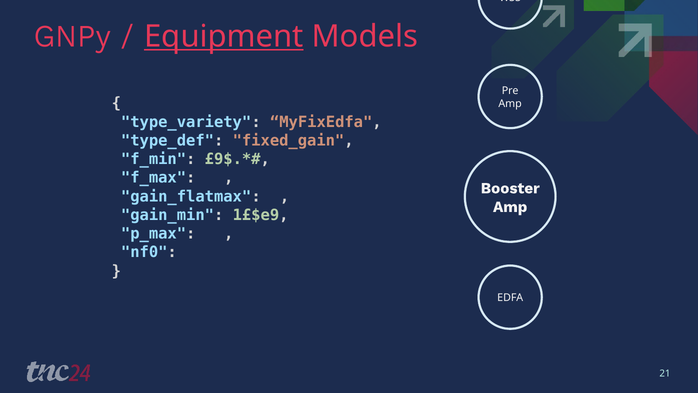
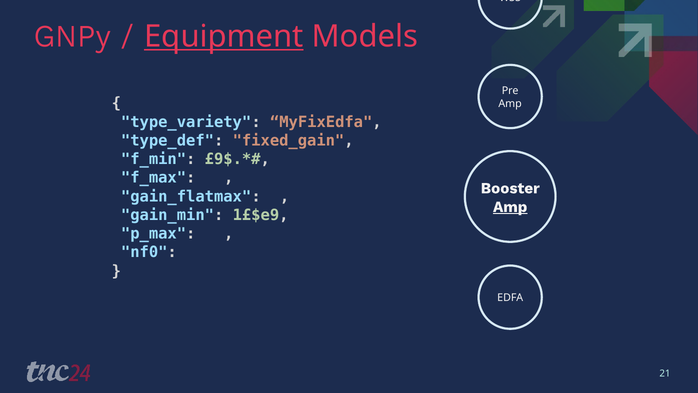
Amp at (510, 207) underline: none -> present
